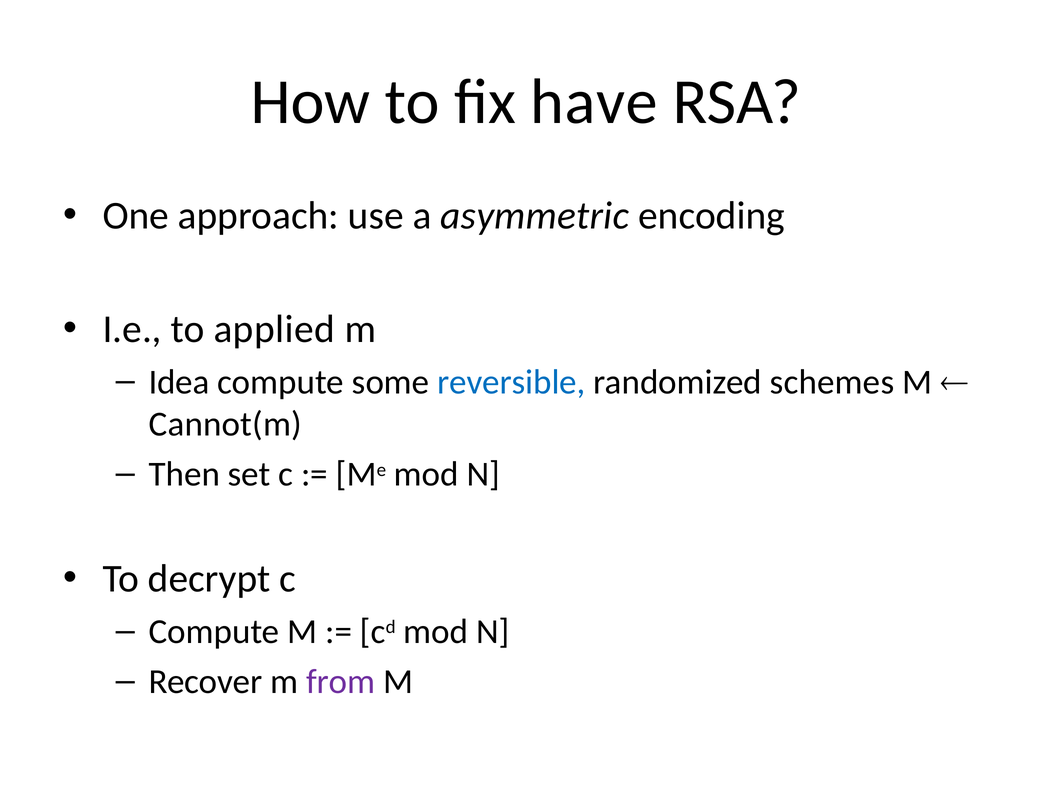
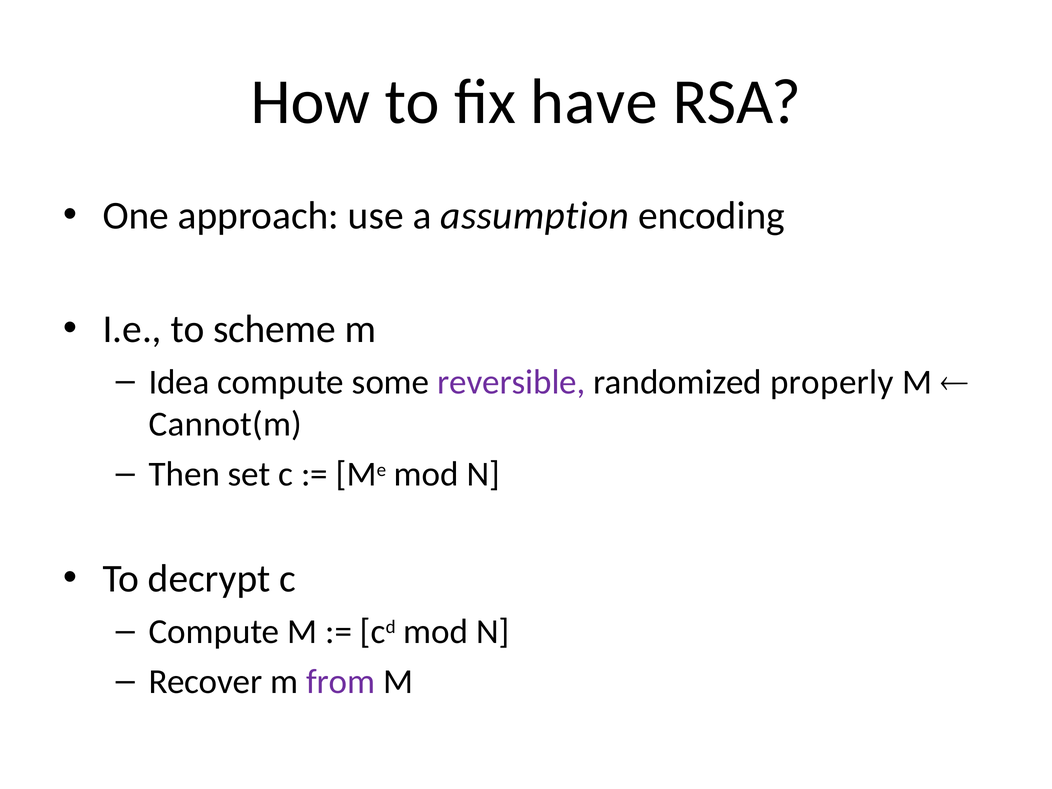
asymmetric: asymmetric -> assumption
applied: applied -> scheme
reversible colour: blue -> purple
schemes: schemes -> properly
